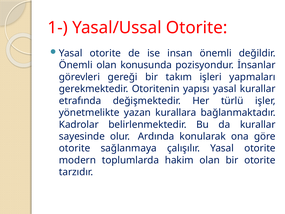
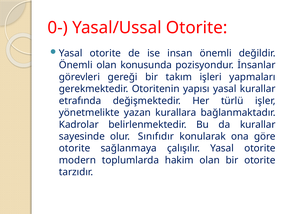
1-: 1- -> 0-
Ardında: Ardında -> Sınıfıdır
